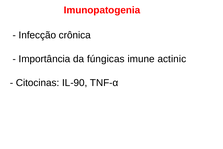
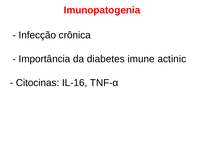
fúngicas: fúngicas -> diabetes
IL-90: IL-90 -> IL-16
